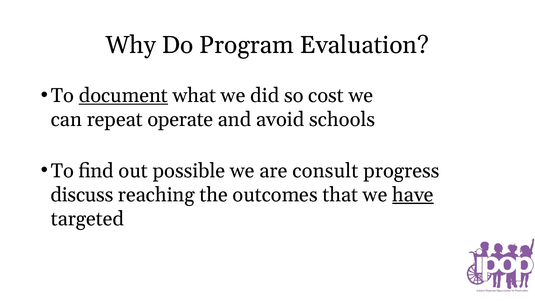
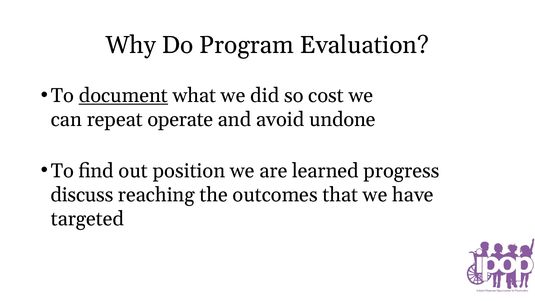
schools: schools -> undone
possible: possible -> position
consult: consult -> learned
have underline: present -> none
